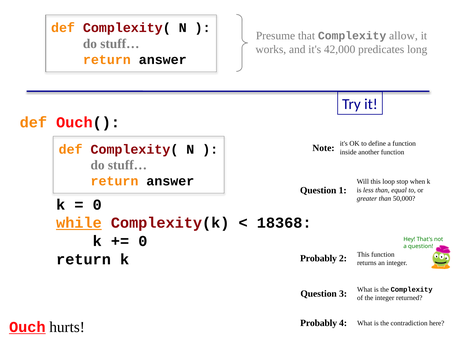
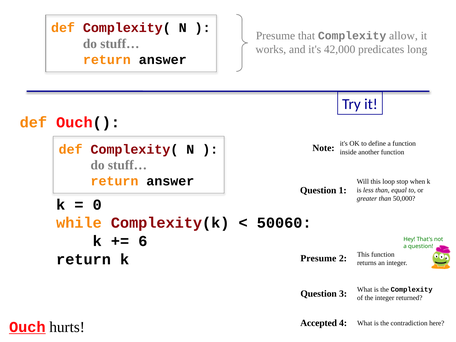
while underline: present -> none
18368: 18368 -> 50060
0 at (143, 241): 0 -> 6
Probably at (319, 258): Probably -> Presume
Probably at (319, 323): Probably -> Accepted
